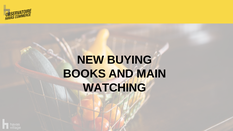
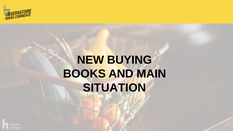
WATCHING: WATCHING -> SITUATION
